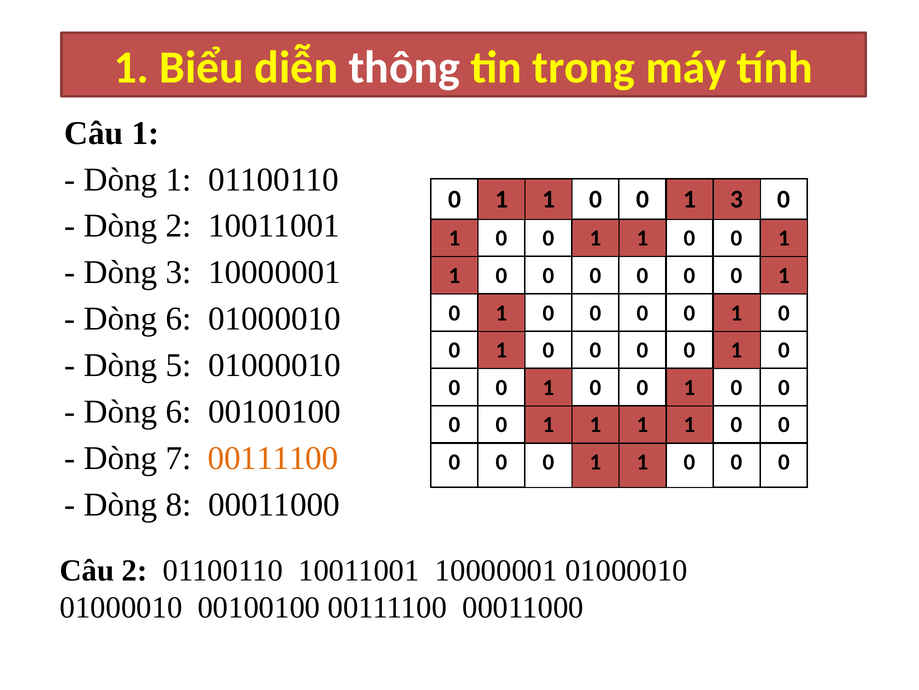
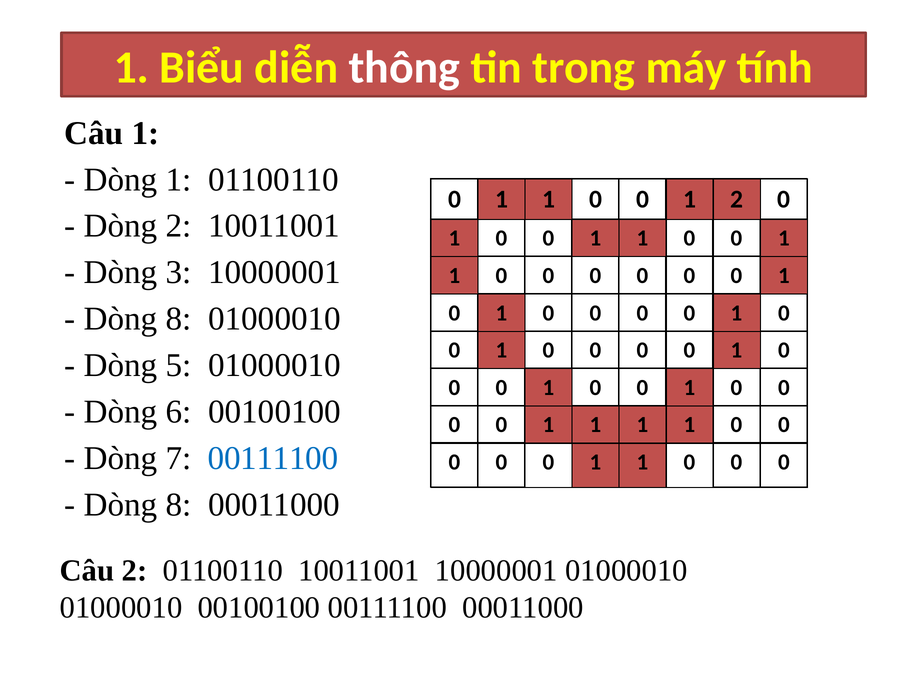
1 3: 3 -> 2
6 at (179, 319): 6 -> 8
00111100 at (273, 458) colour: orange -> blue
